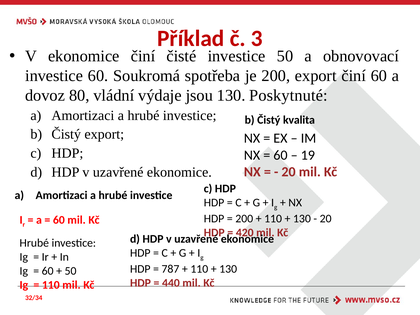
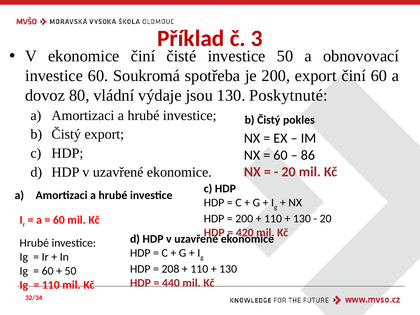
kvalita: kvalita -> pokles
19: 19 -> 86
787: 787 -> 208
